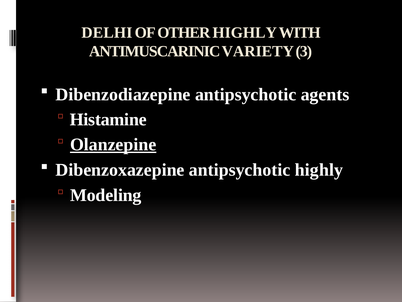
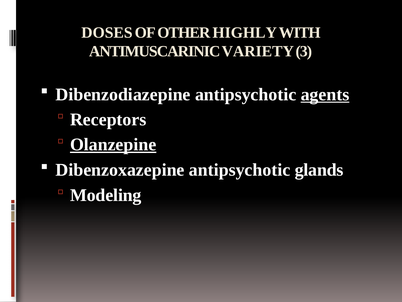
DELHI: DELHI -> DOSES
agents underline: none -> present
Histamine: Histamine -> Receptors
antipsychotic highly: highly -> glands
